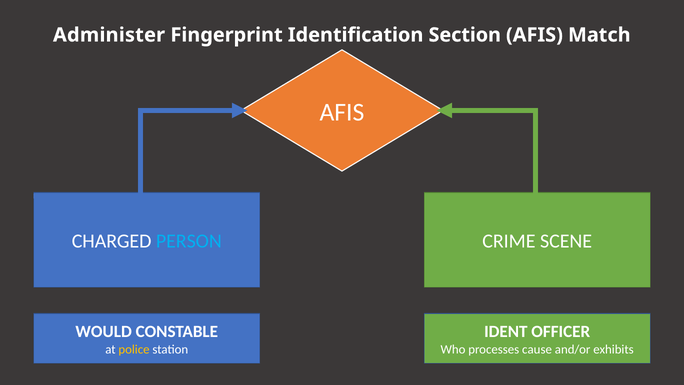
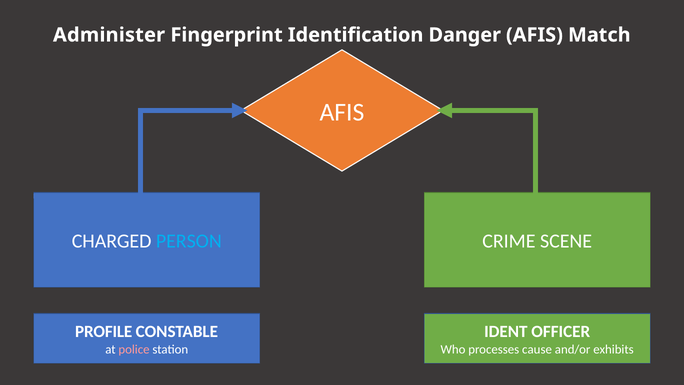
Section: Section -> Danger
WOULD: WOULD -> PROFILE
police colour: yellow -> pink
